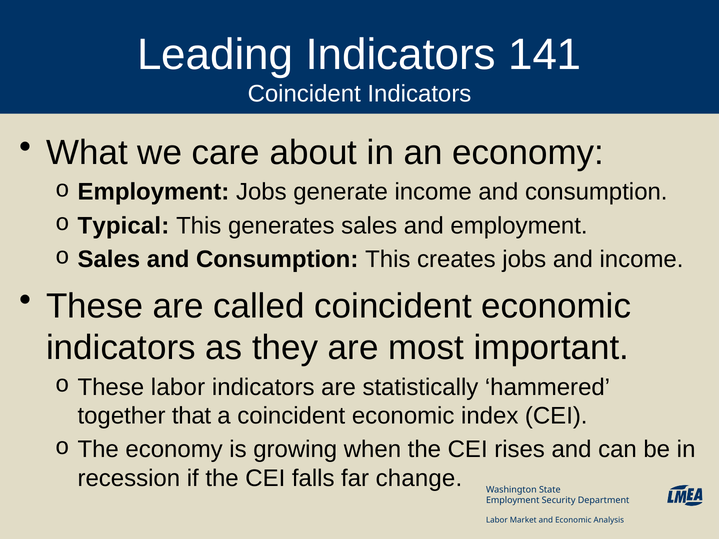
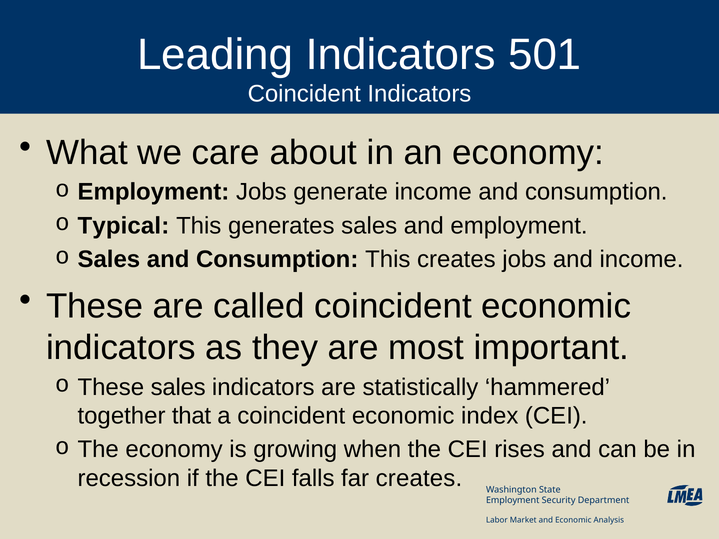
141: 141 -> 501
These labor: labor -> sales
far change: change -> creates
